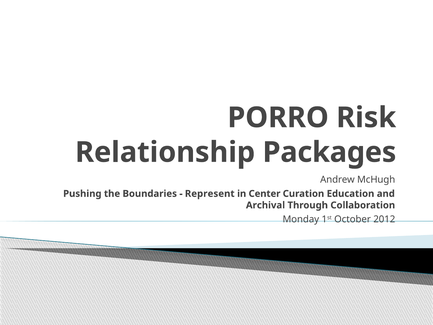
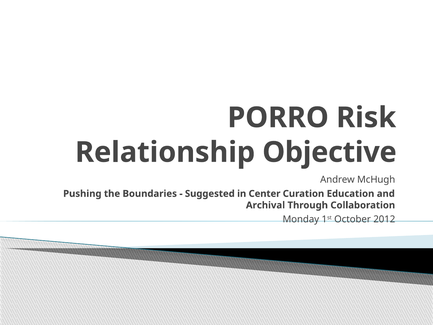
Packages: Packages -> Objective
Represent: Represent -> Suggested
